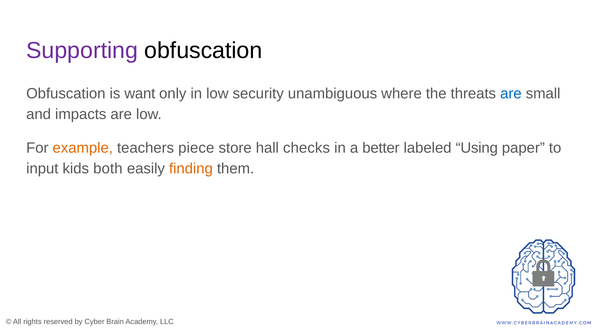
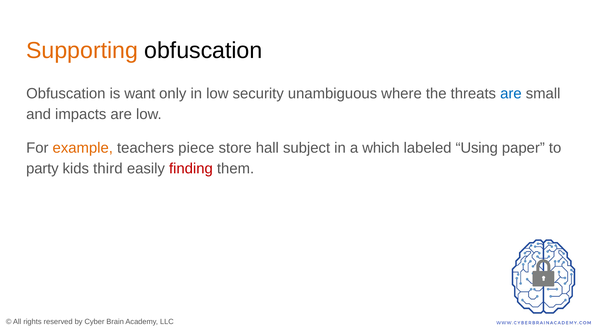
Supporting colour: purple -> orange
checks: checks -> subject
better: better -> which
input: input -> party
both: both -> third
finding colour: orange -> red
